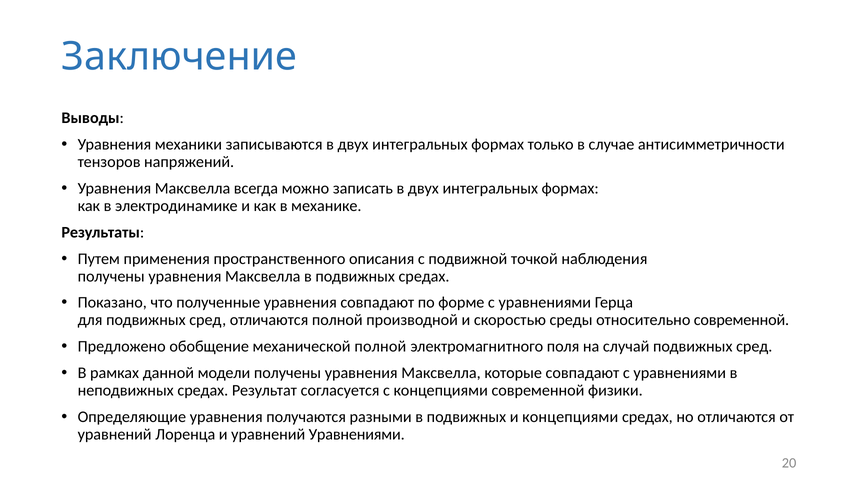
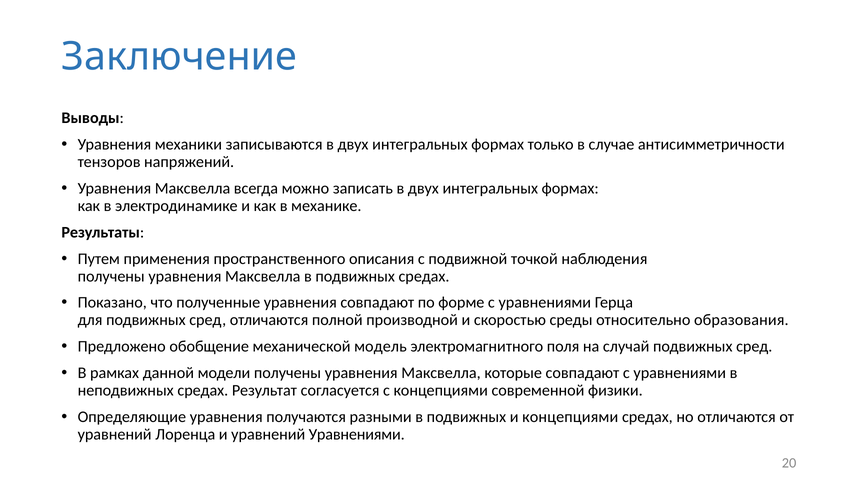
относительно современной: современной -> образования
механической полной: полной -> модель
